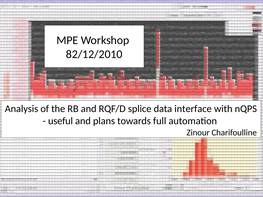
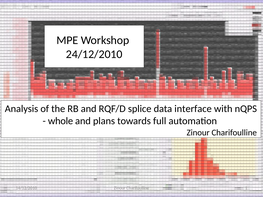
82/12/2010: 82/12/2010 -> 24/12/2010
useful: useful -> whole
